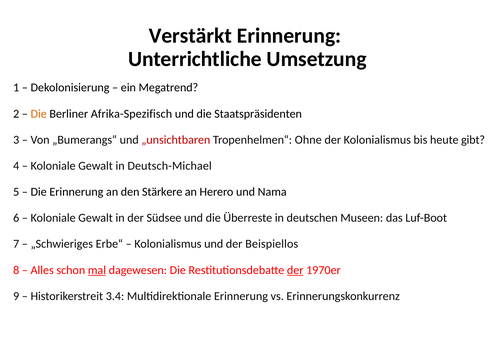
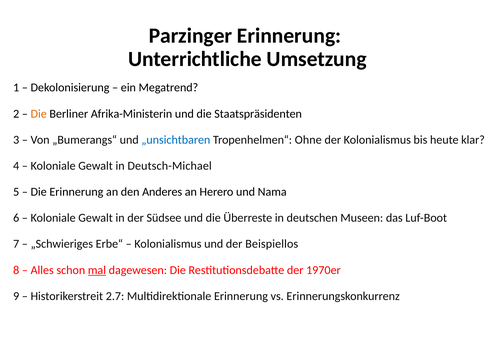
Verstärkt: Verstärkt -> Parzinger
Afrika-Spezifisch: Afrika-Spezifisch -> Afrika-Ministerin
„unsichtbaren colour: red -> blue
gibt: gibt -> klar
Stärkere: Stärkere -> Anderes
der at (295, 270) underline: present -> none
3.4: 3.4 -> 2.7
